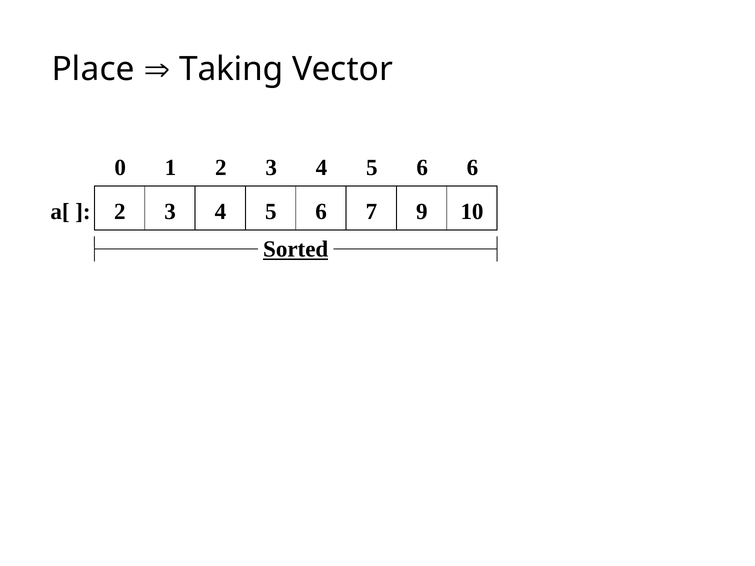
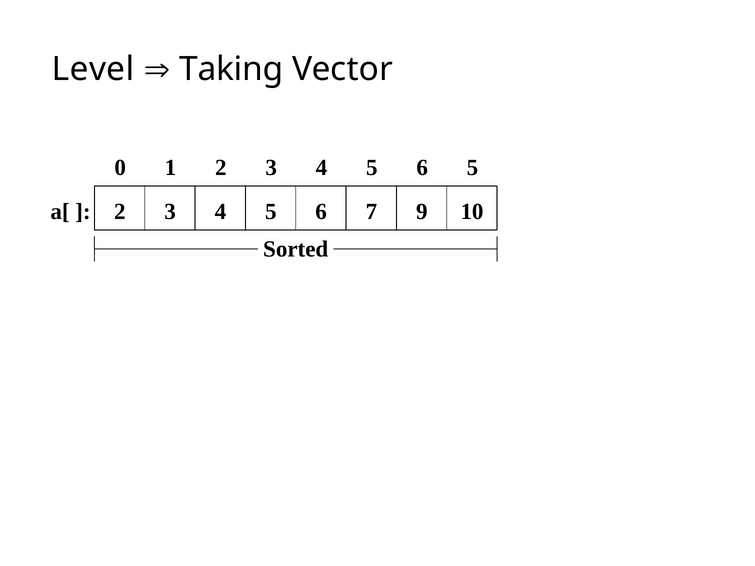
Place: Place -> Level
0 6: 6 -> 5
Sorted underline: present -> none
